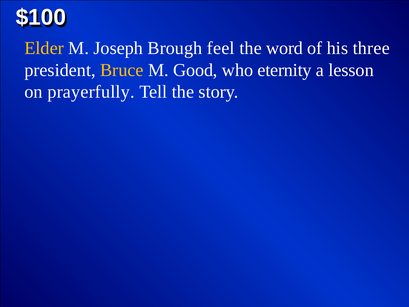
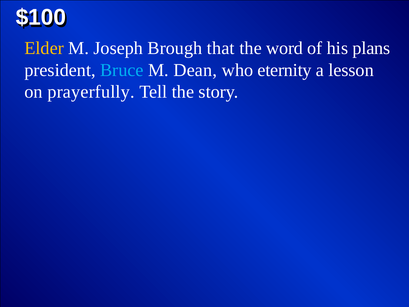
feel: feel -> that
three: three -> plans
Bruce colour: yellow -> light blue
Good: Good -> Dean
